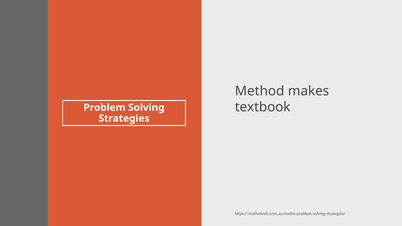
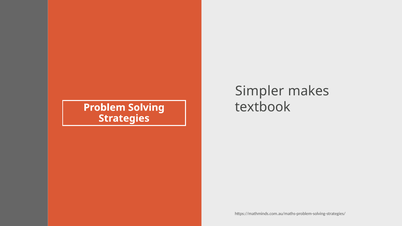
Method: Method -> Simpler
